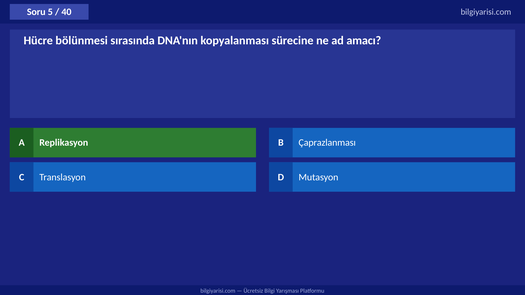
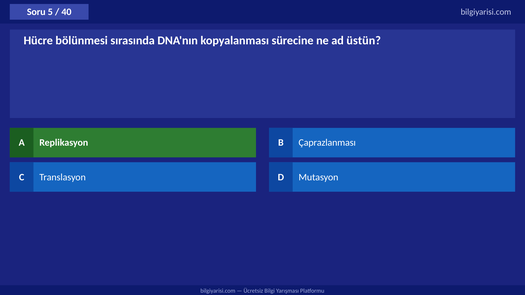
amacı: amacı -> üstün
